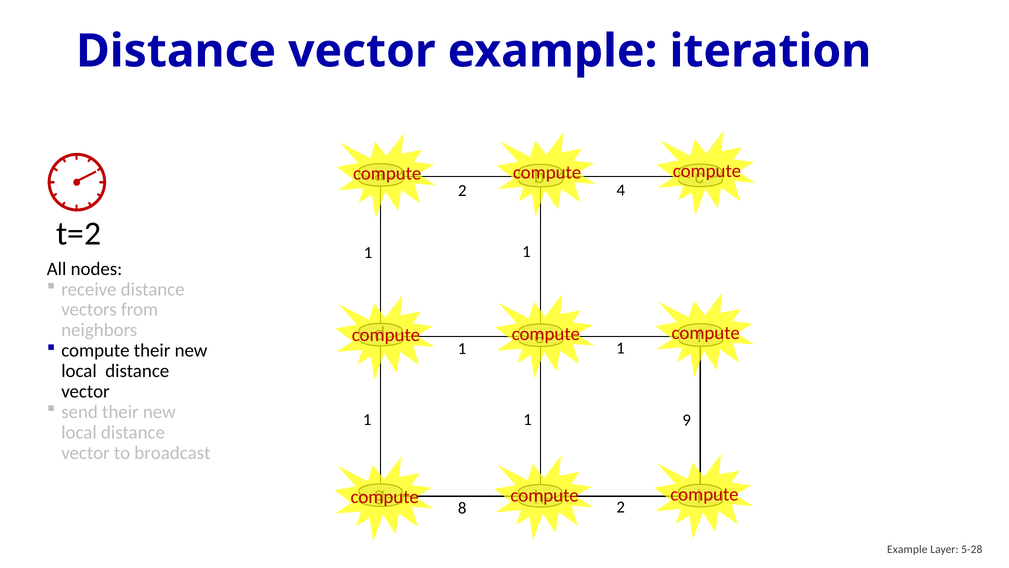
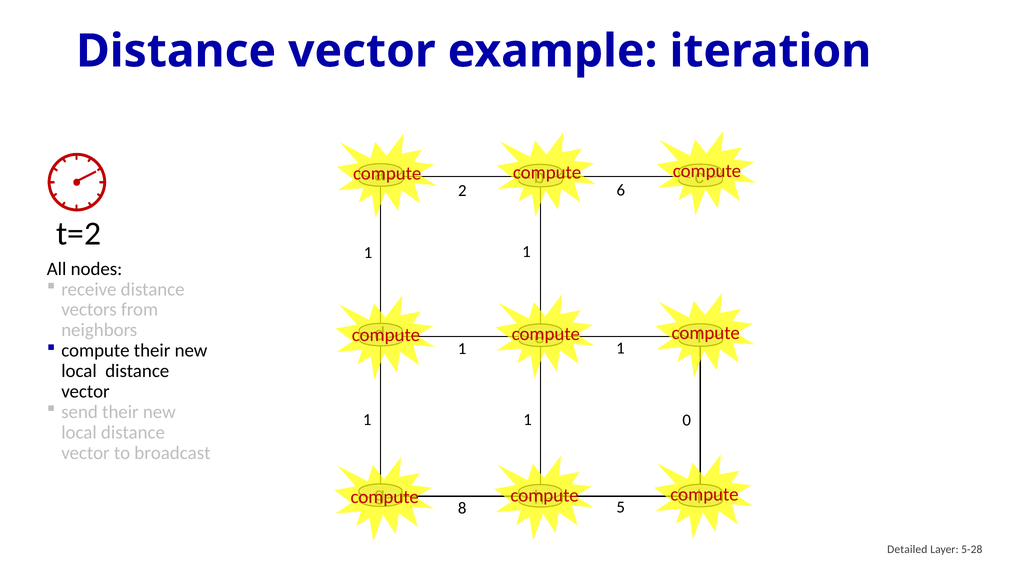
4: 4 -> 6
9: 9 -> 0
8 2: 2 -> 5
Example at (907, 549): Example -> Detailed
